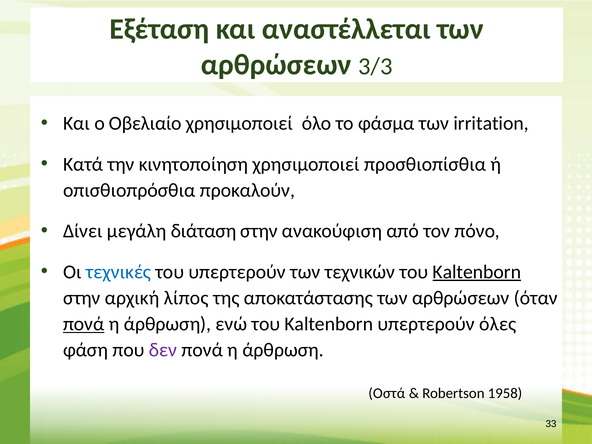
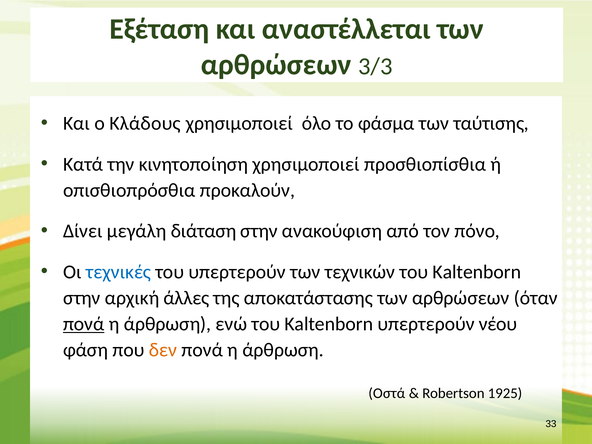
Οβελιαίο: Οβελιαίο -> Κλάδους
irritation: irritation -> ταύτισης
Kaltenborn at (477, 272) underline: present -> none
λίπος: λίπος -> άλλες
όλες: όλες -> νέου
δεν colour: purple -> orange
1958: 1958 -> 1925
